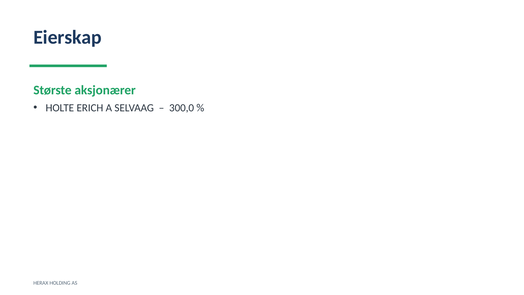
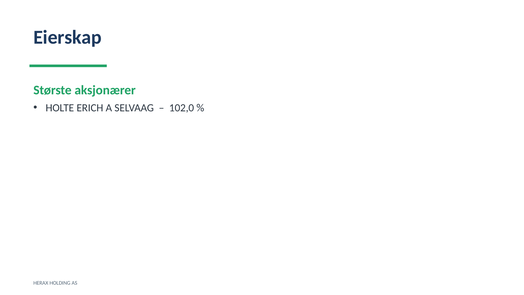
300,0: 300,0 -> 102,0
